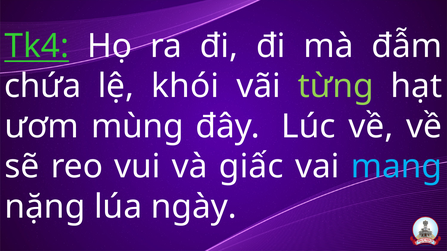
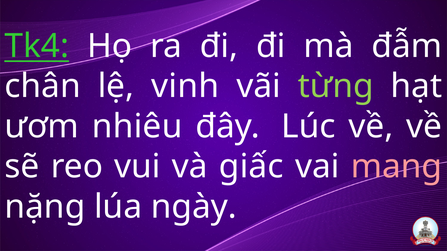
chứa: chứa -> chân
khói: khói -> vinh
mùng: mùng -> nhiêu
mang colour: light blue -> pink
